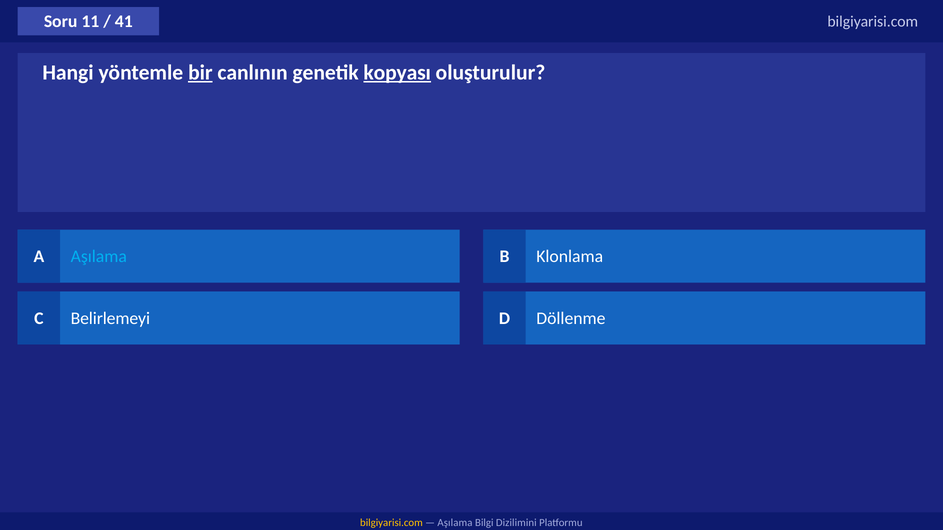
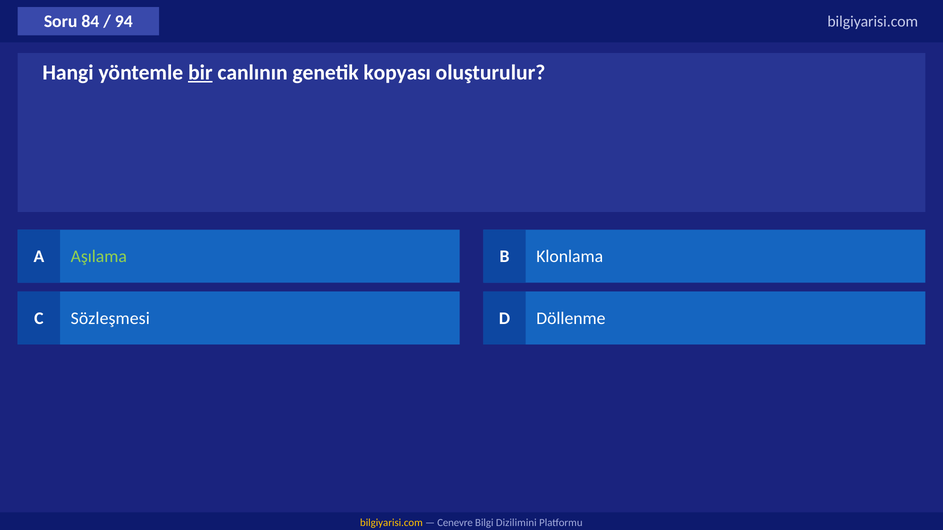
11: 11 -> 84
41: 41 -> 94
kopyası underline: present -> none
Aşılama at (99, 257) colour: light blue -> light green
Belirlemeyi: Belirlemeyi -> Sözleşmesi
Aşılama at (455, 523): Aşılama -> Cenevre
